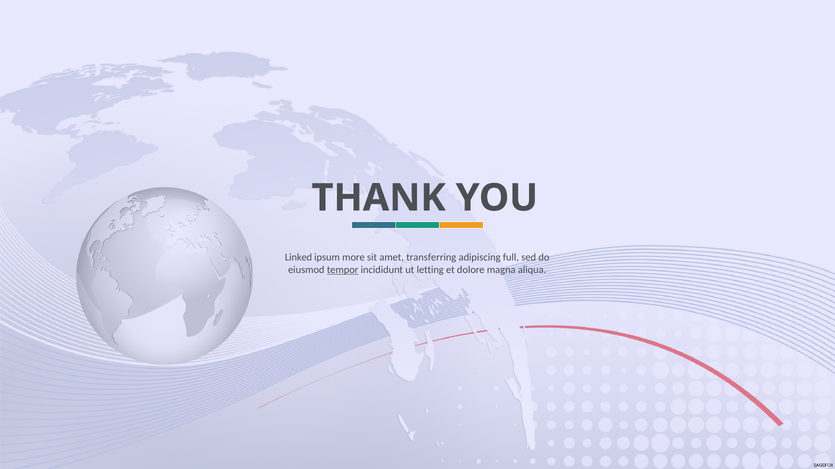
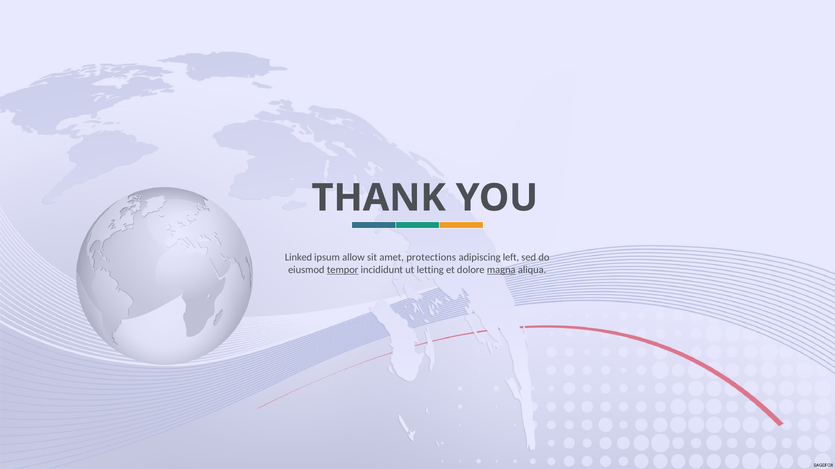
more: more -> allow
transferring: transferring -> protections
full: full -> left
magna underline: none -> present
